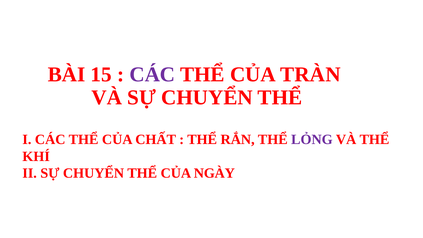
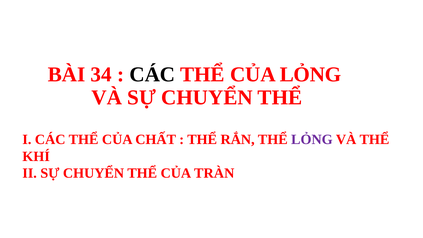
15: 15 -> 34
CÁC at (152, 75) colour: purple -> black
CỦA TRÀN: TRÀN -> LỎNG
NGÀY: NGÀY -> TRÀN
